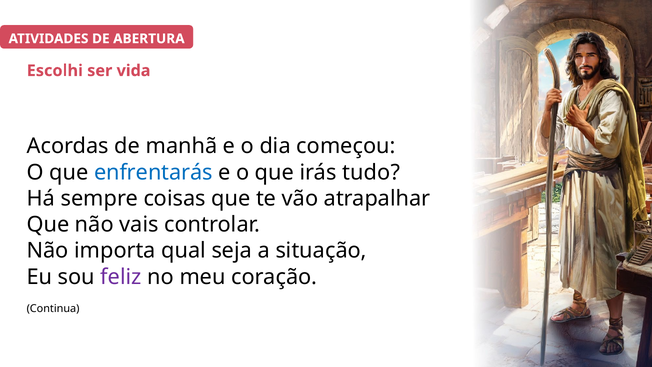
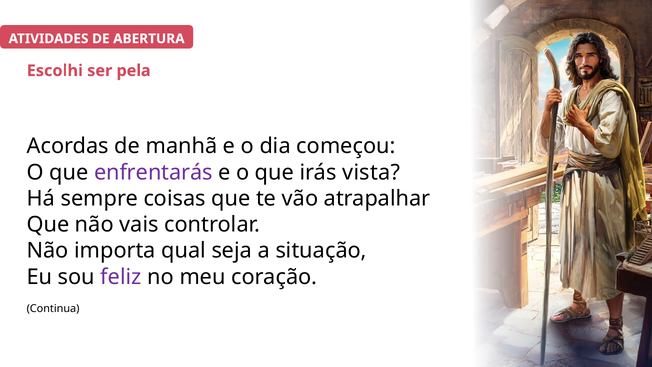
vida: vida -> pela
enfrentarás colour: blue -> purple
tudo: tudo -> vista
